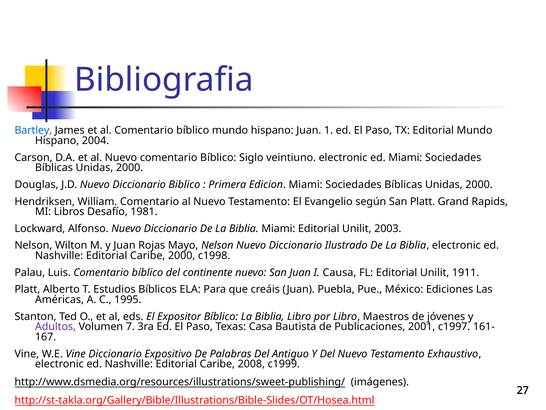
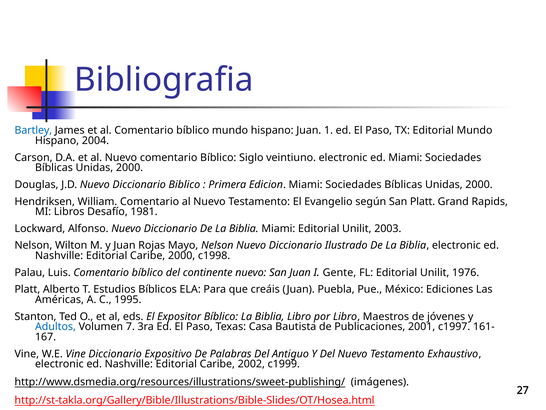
Causa: Causa -> Gente
1911: 1911 -> 1976
Adultos colour: purple -> blue
2008: 2008 -> 2002
